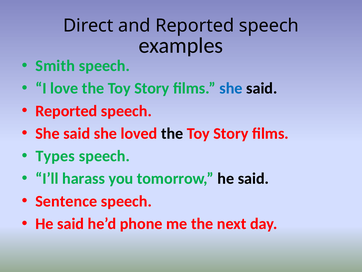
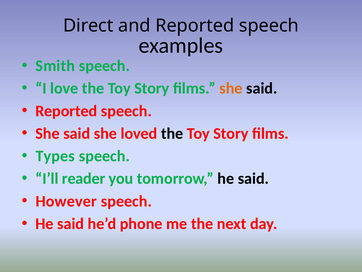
she at (231, 88) colour: blue -> orange
harass: harass -> reader
Sentence: Sentence -> However
